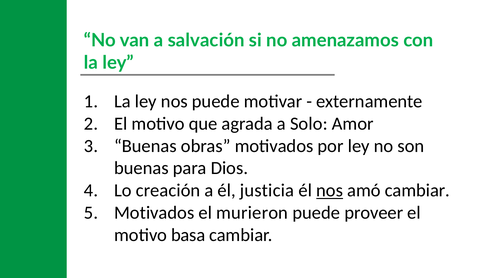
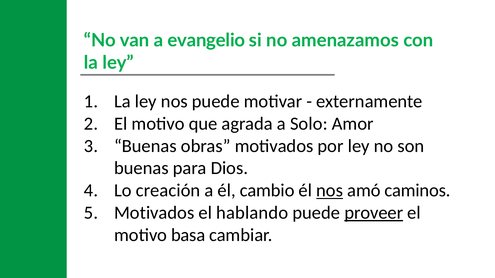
salvación: salvación -> evangelio
justicia: justicia -> cambio
amó cambiar: cambiar -> caminos
murieron: murieron -> hablando
proveer underline: none -> present
